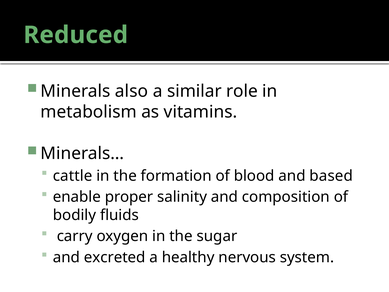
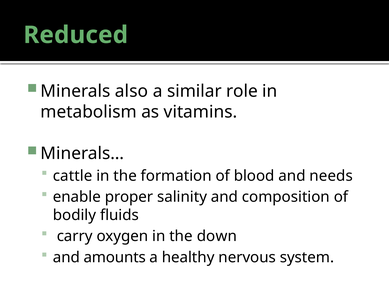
based: based -> needs
sugar: sugar -> down
excreted: excreted -> amounts
